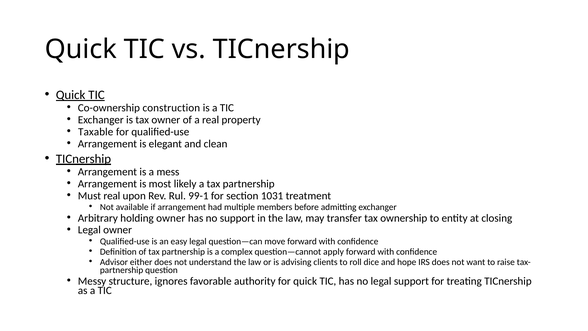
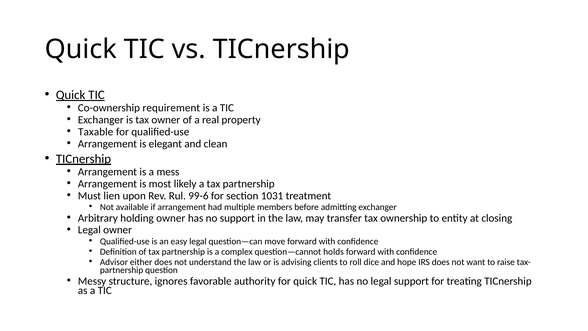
construction: construction -> requirement
Must real: real -> lien
99-1: 99-1 -> 99-6
apply: apply -> holds
